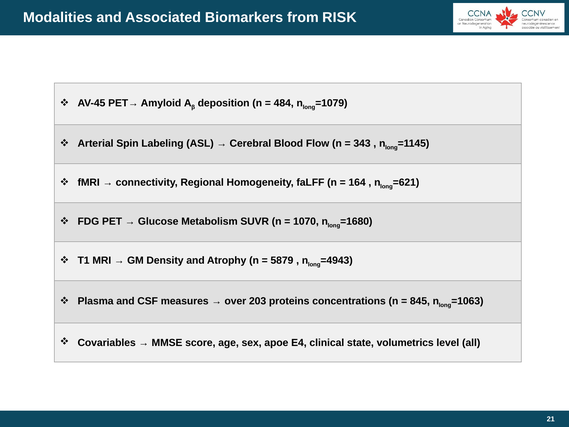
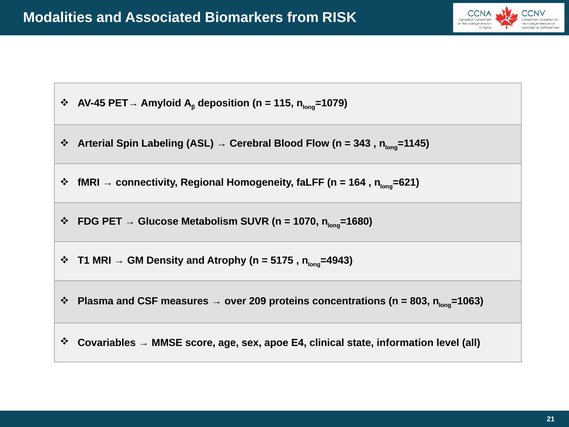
484: 484 -> 115
5879: 5879 -> 5175
203: 203 -> 209
845: 845 -> 803
volumetrics: volumetrics -> information
